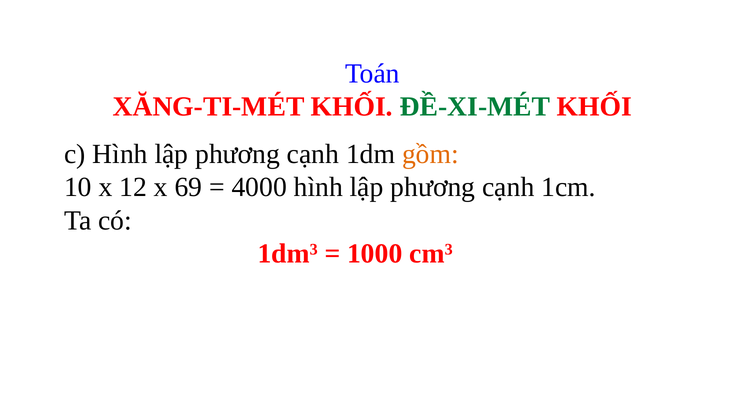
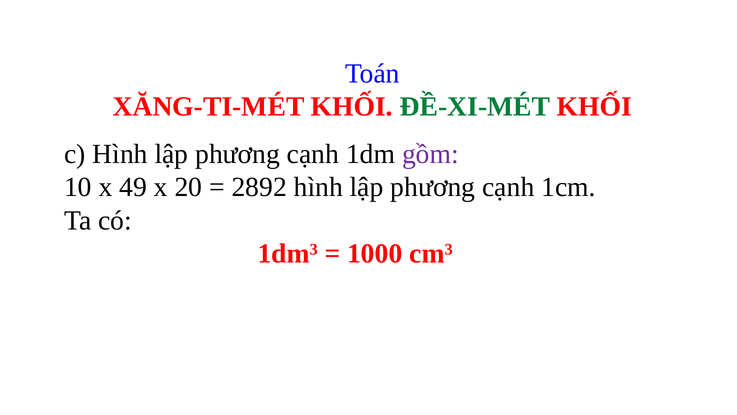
gồm colour: orange -> purple
12: 12 -> 49
69: 69 -> 20
4000: 4000 -> 2892
